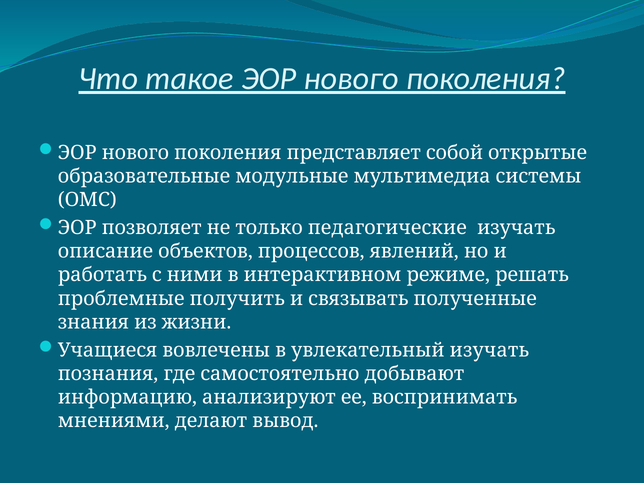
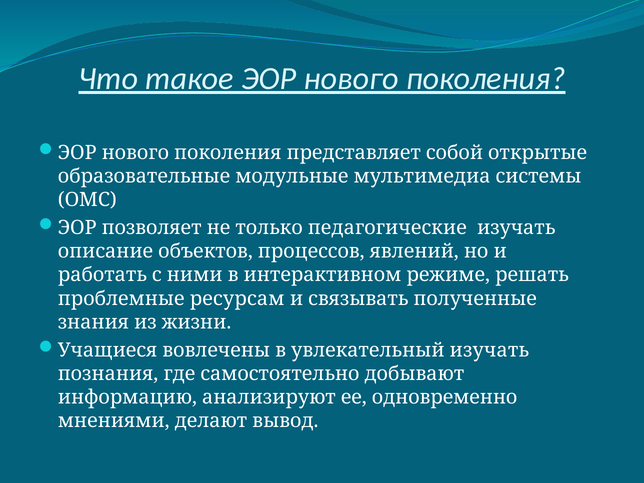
получить: получить -> ресурсам
воспринимать: воспринимать -> одновременно
